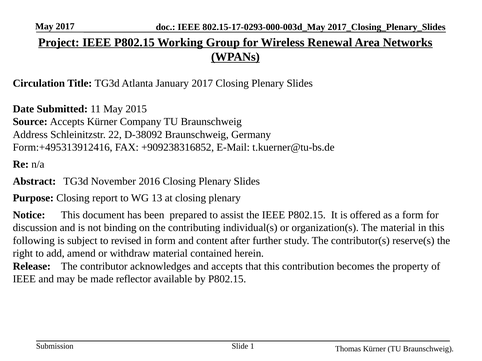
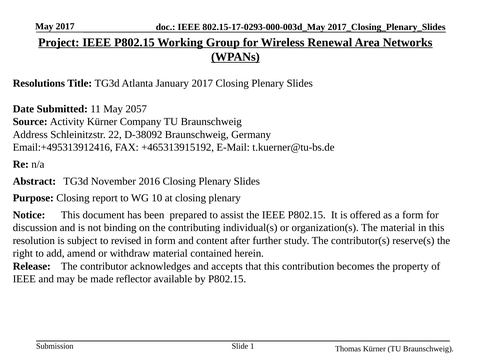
Circulation: Circulation -> Resolutions
2015: 2015 -> 2057
Source Accepts: Accepts -> Activity
Form:+495313912416: Form:+495313912416 -> Email:+495313912416
+909238316852: +909238316852 -> +465313915192
13: 13 -> 10
following: following -> resolution
